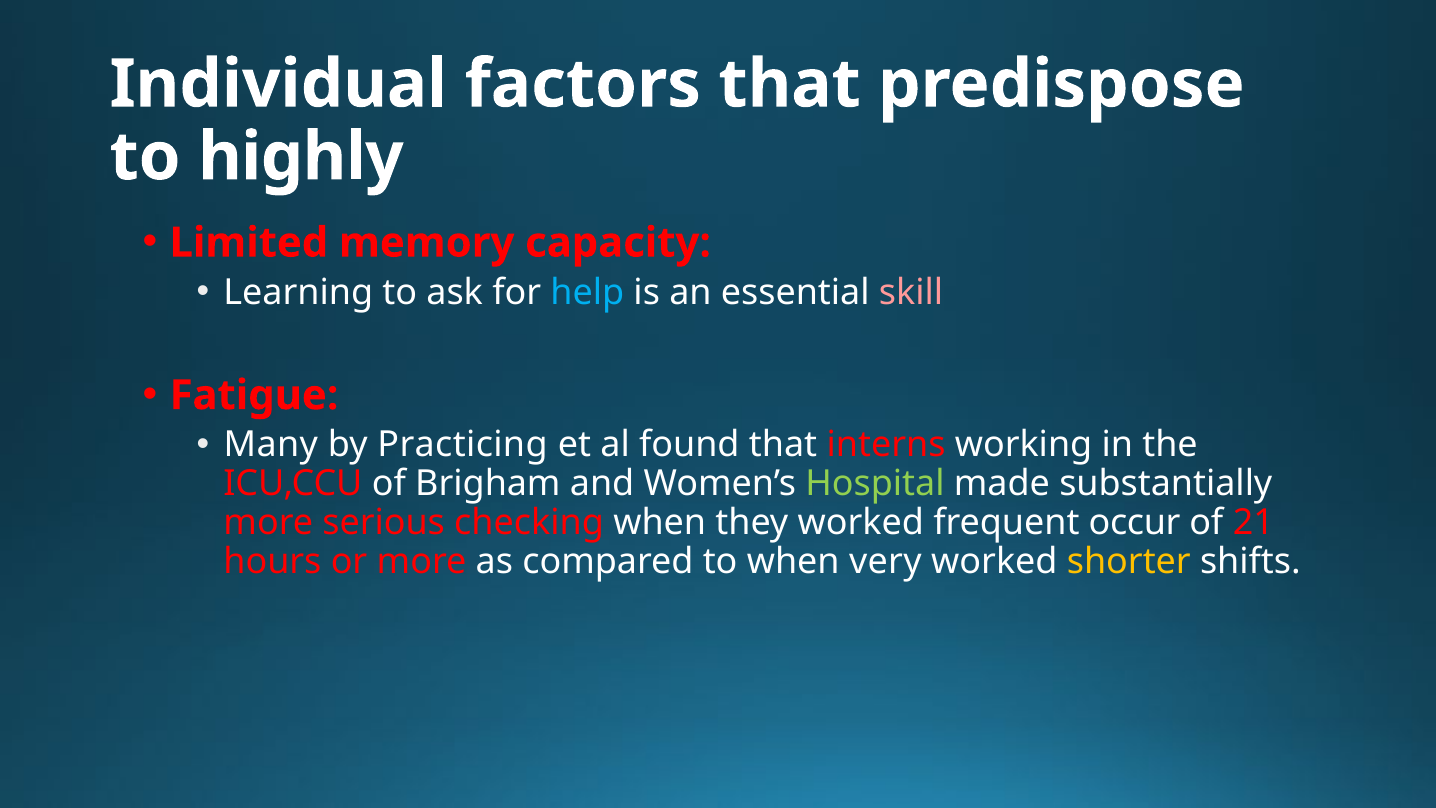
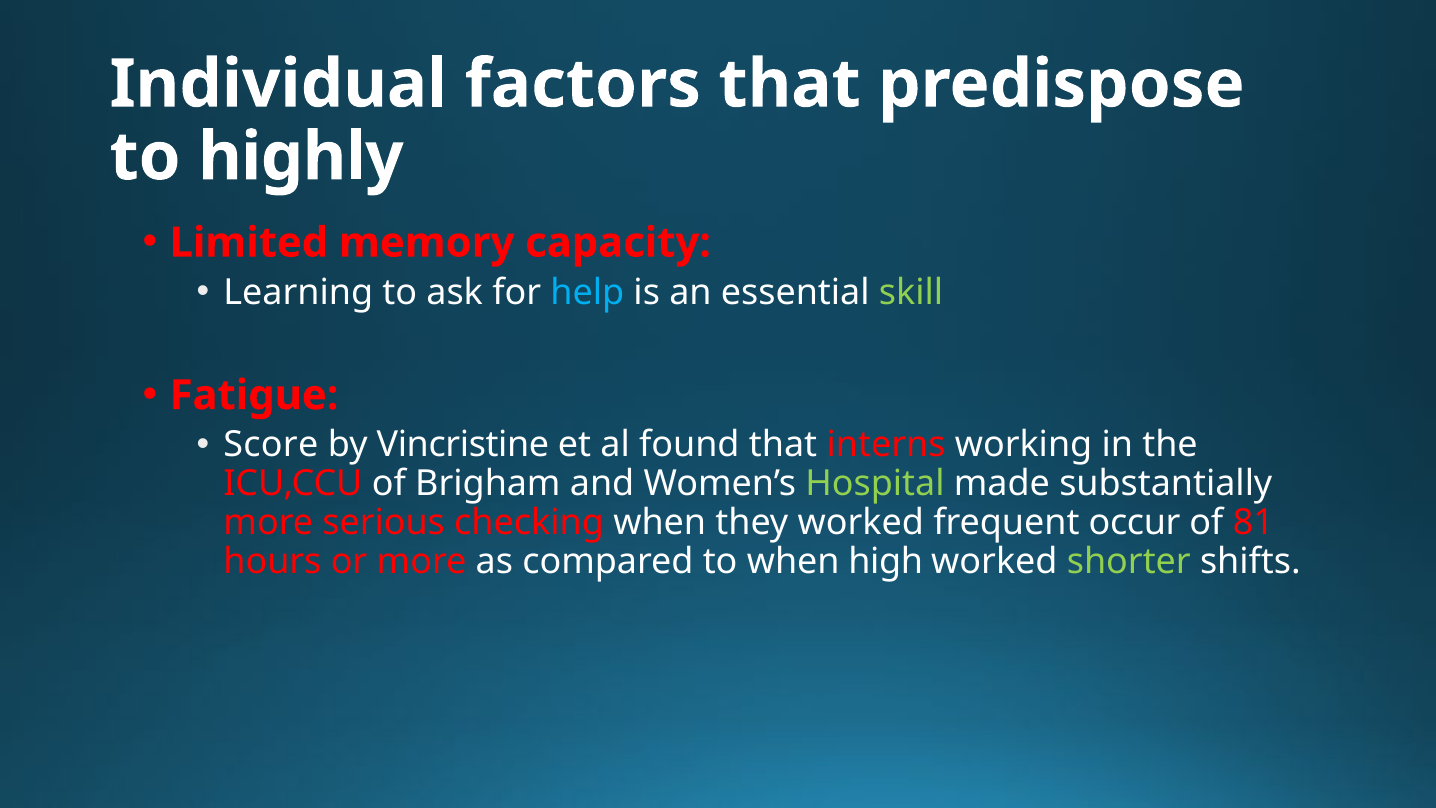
skill colour: pink -> light green
Many: Many -> Score
Practicing: Practicing -> Vincristine
21: 21 -> 81
very: very -> high
shorter colour: yellow -> light green
